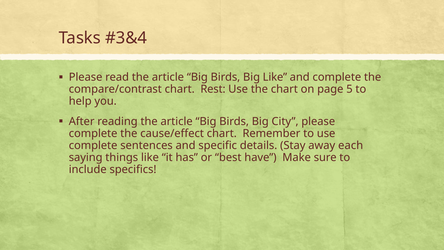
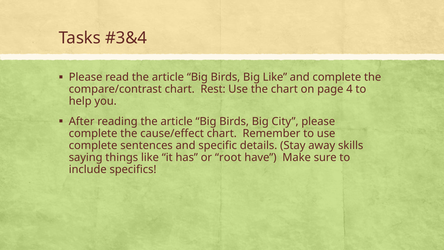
5: 5 -> 4
each: each -> skills
best: best -> root
